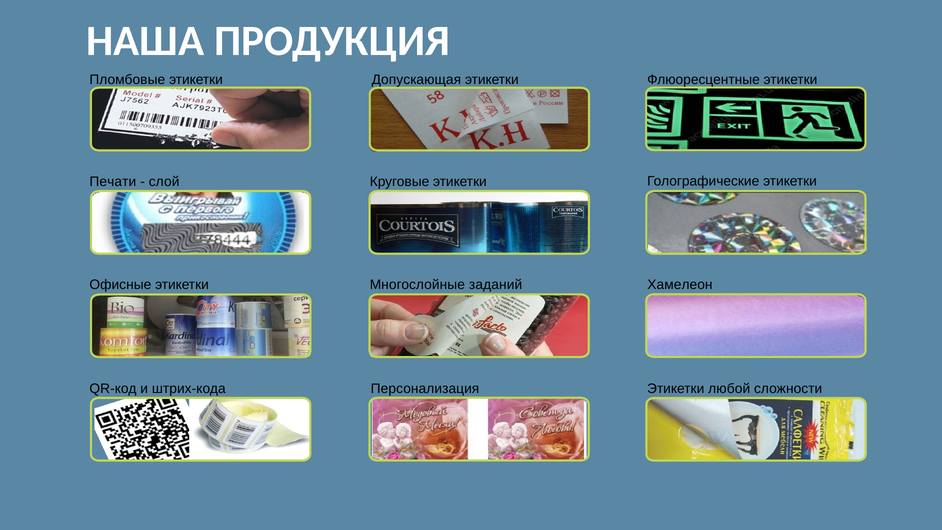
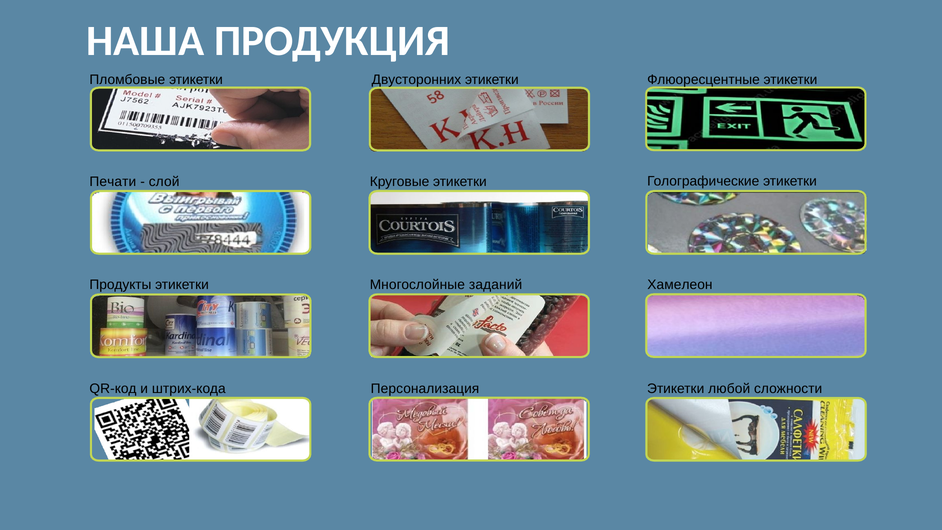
Допускающая: Допускающая -> Двусторонних
Офисные: Офисные -> Продукты
